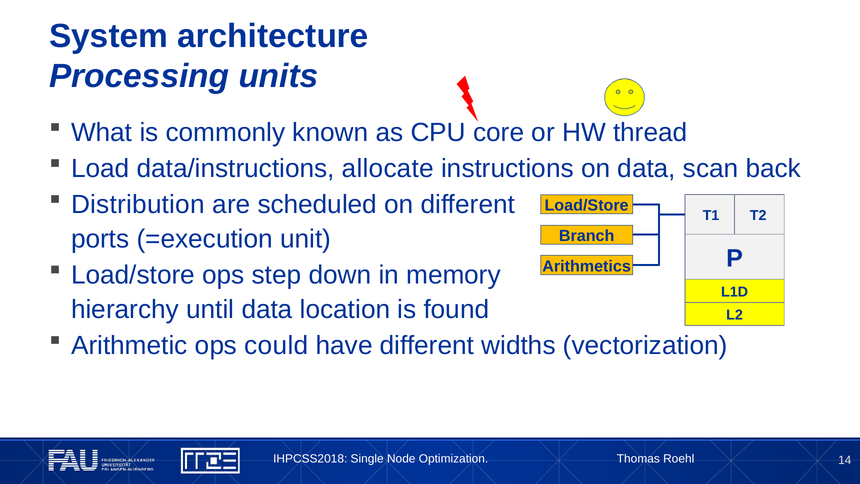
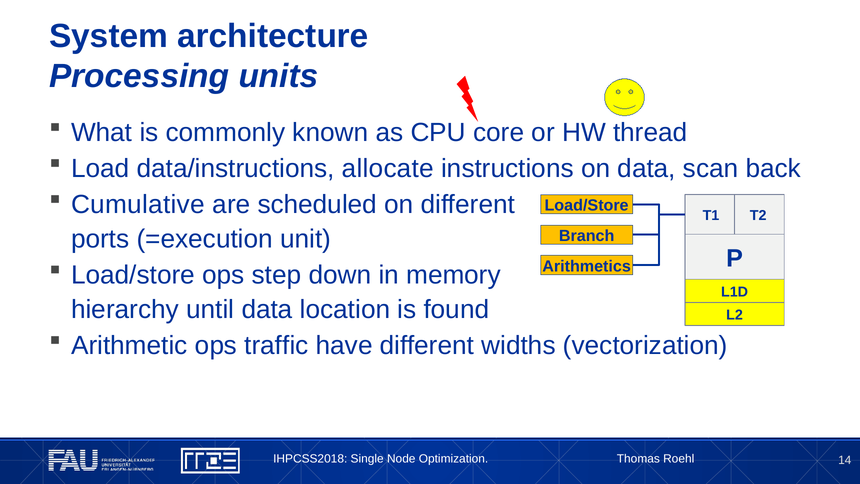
Distribution: Distribution -> Cumulative
could: could -> traffic
